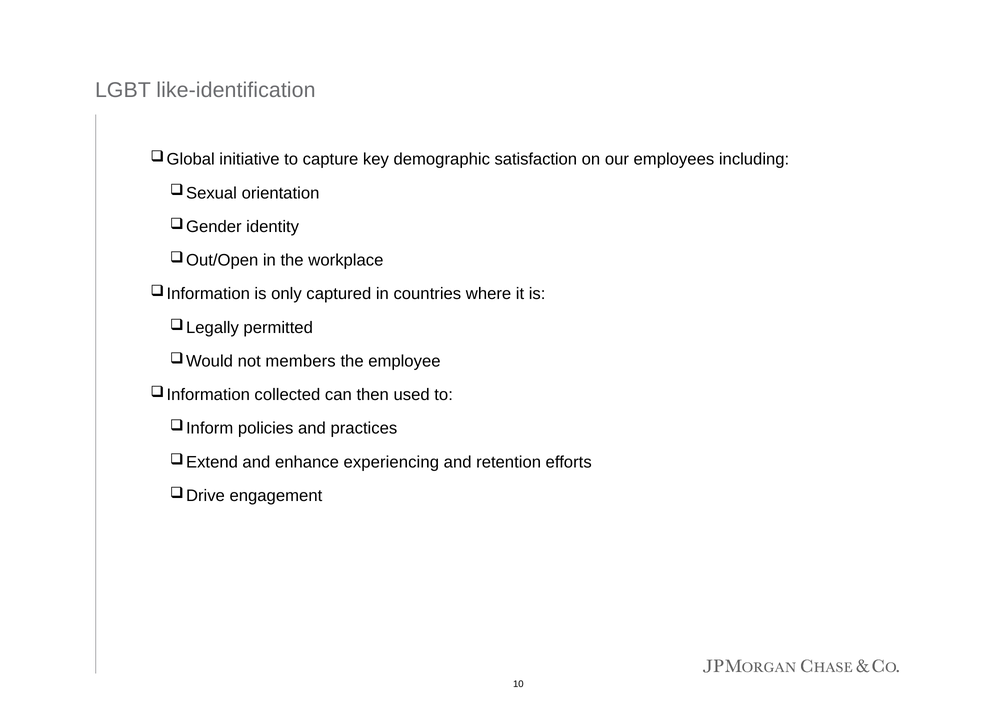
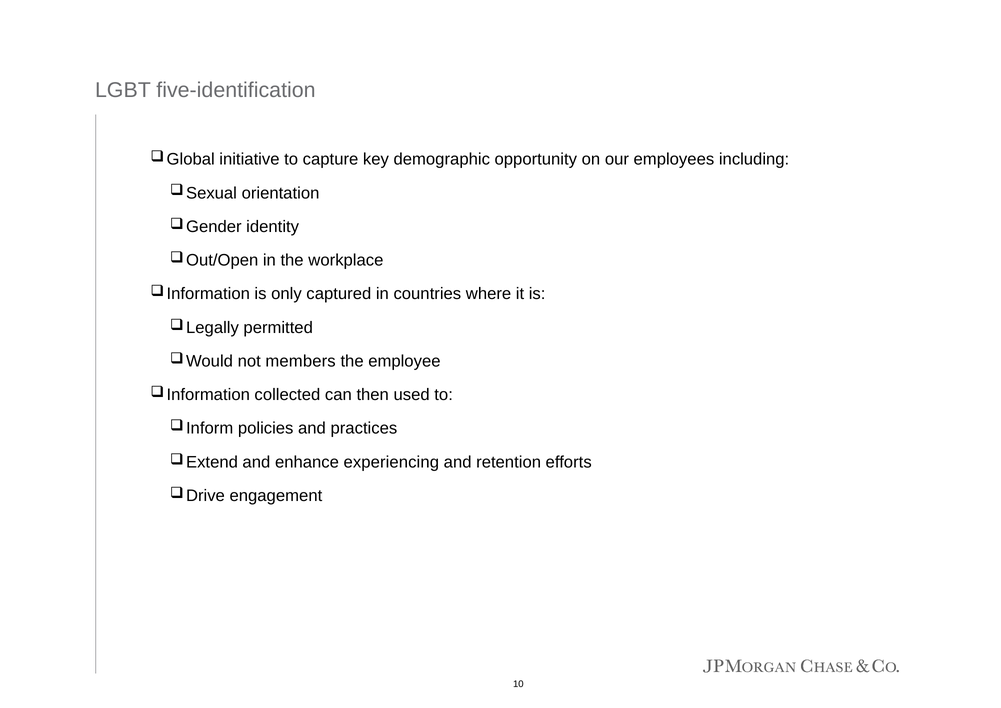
like-identification: like-identification -> five-identification
satisfaction: satisfaction -> opportunity
